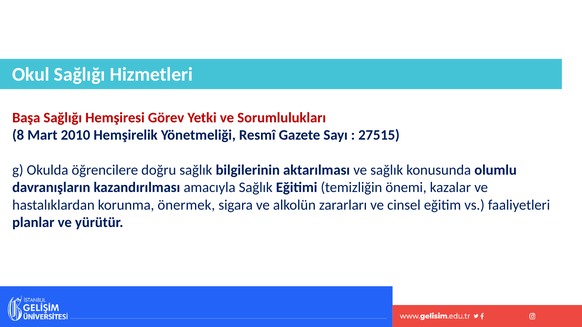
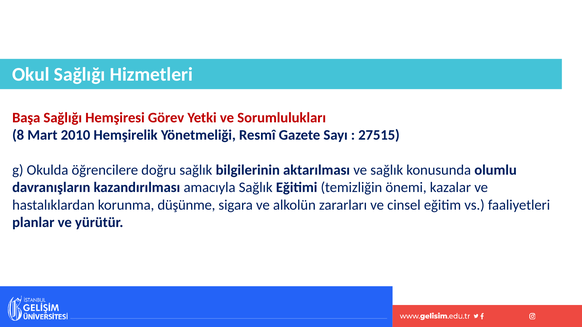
önermek: önermek -> düşünme
